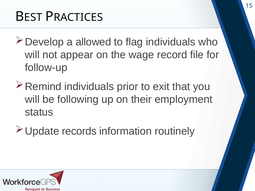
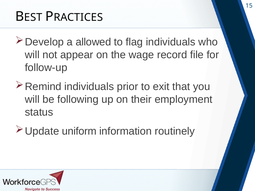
records: records -> uniform
